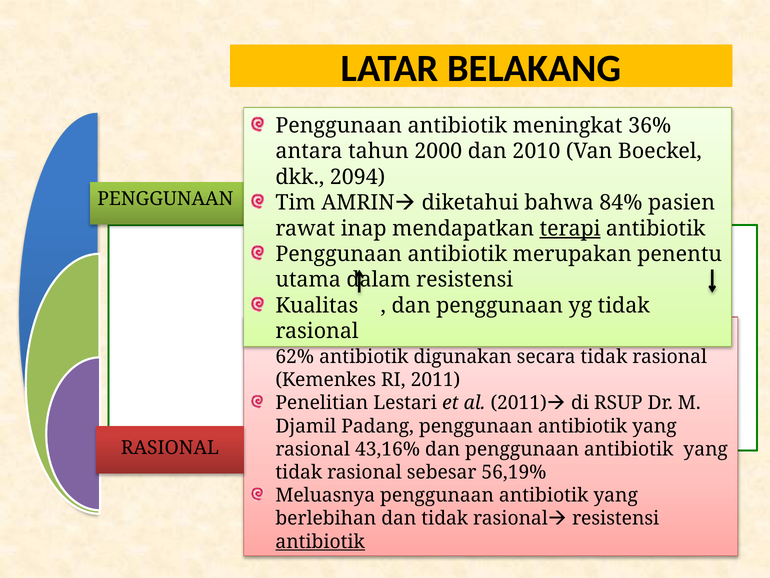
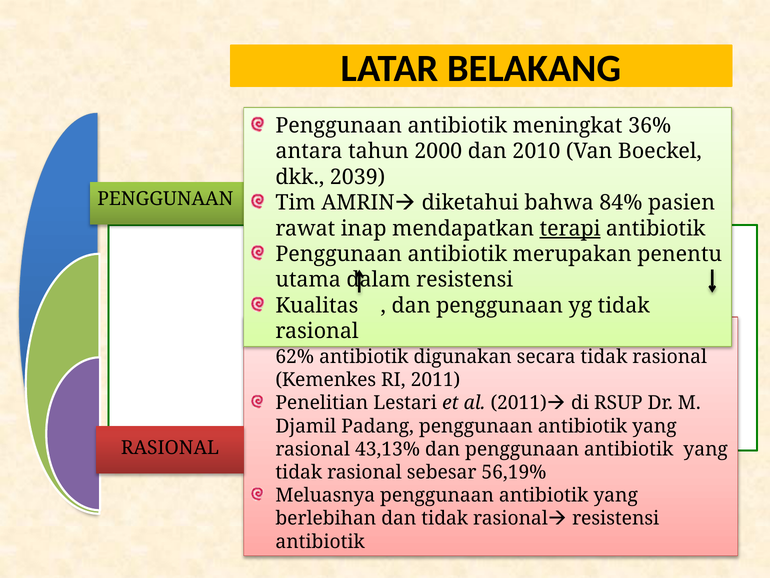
2094: 2094 -> 2039
43,16%: 43,16% -> 43,13%
antibiotik at (320, 541) underline: present -> none
